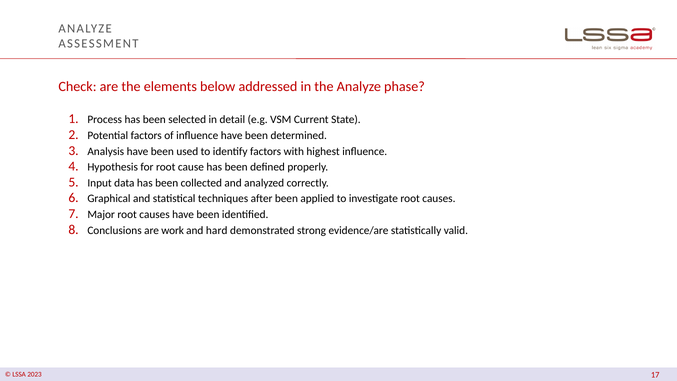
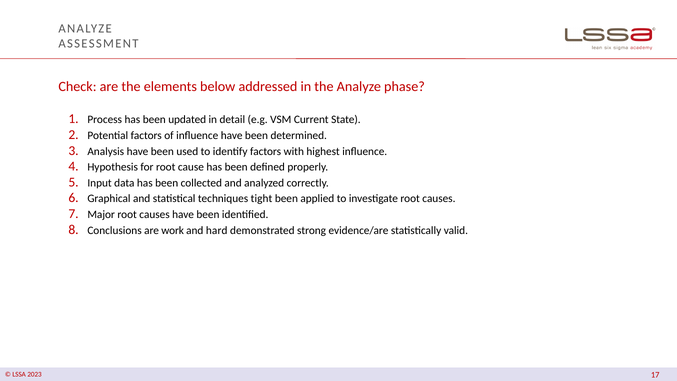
selected: selected -> updated
after: after -> tight
